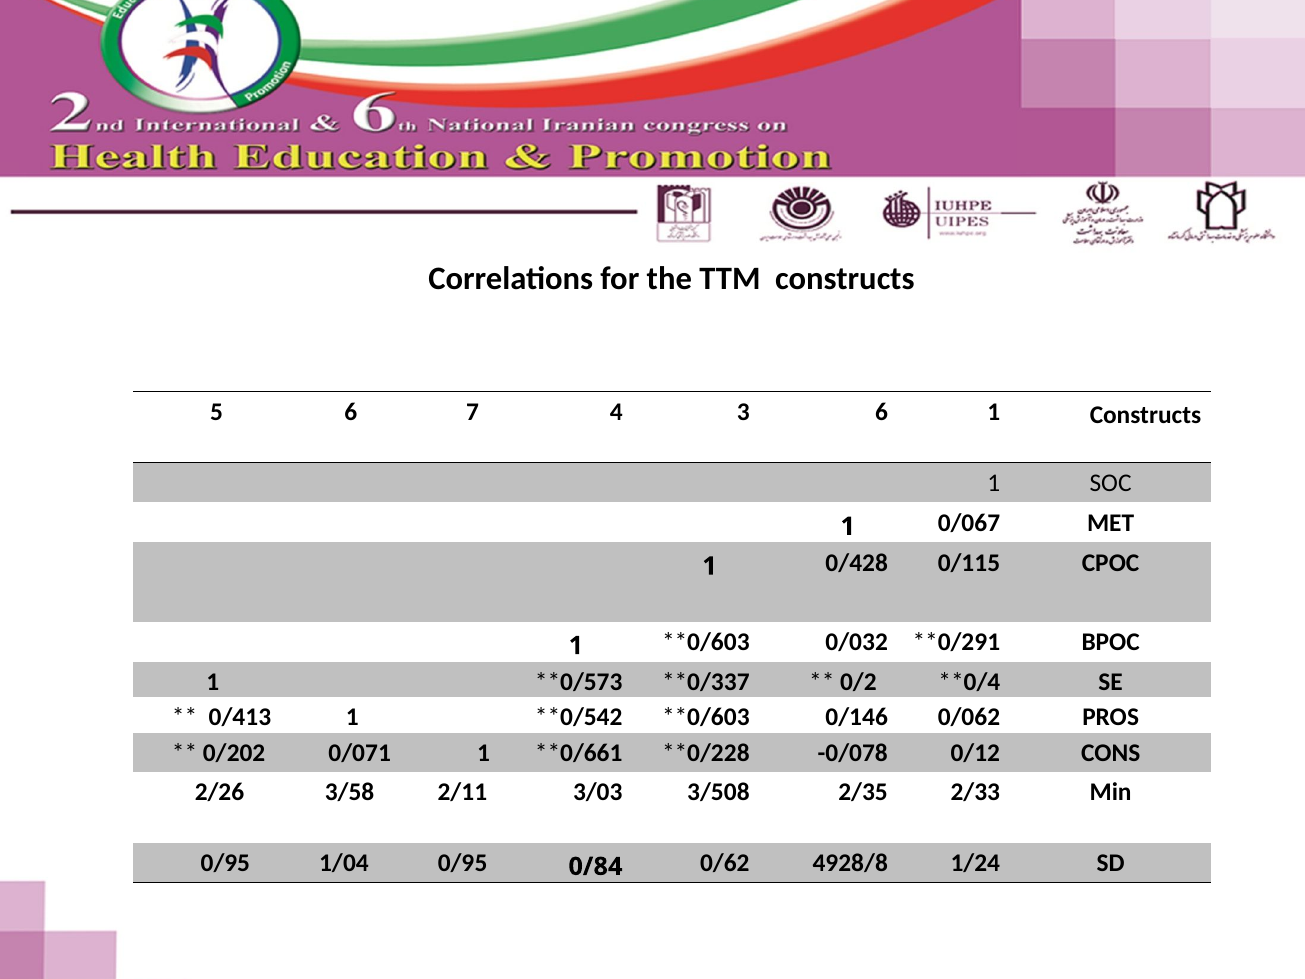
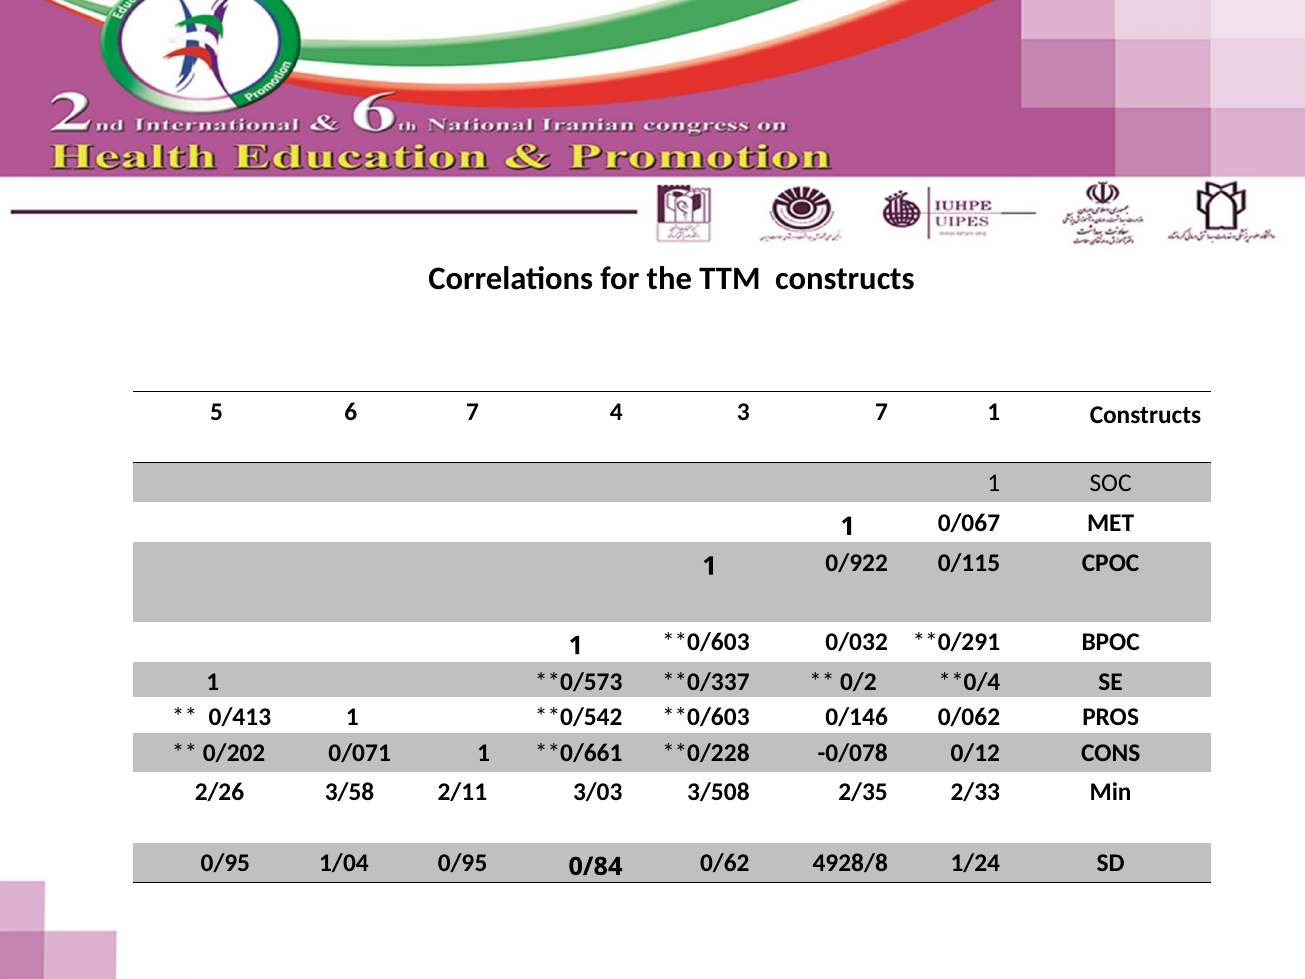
3 6: 6 -> 7
0/428: 0/428 -> 0/922
